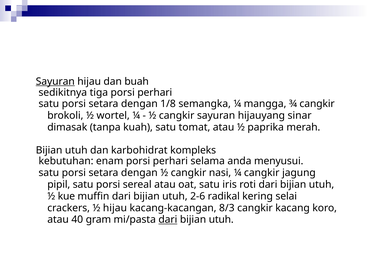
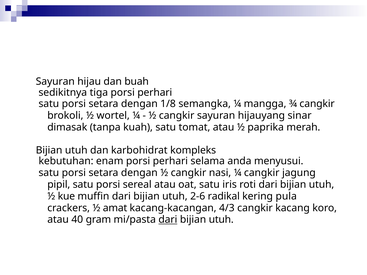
Sayuran at (55, 81) underline: present -> none
selai: selai -> pula
½ hijau: hijau -> amat
8/3: 8/3 -> 4/3
